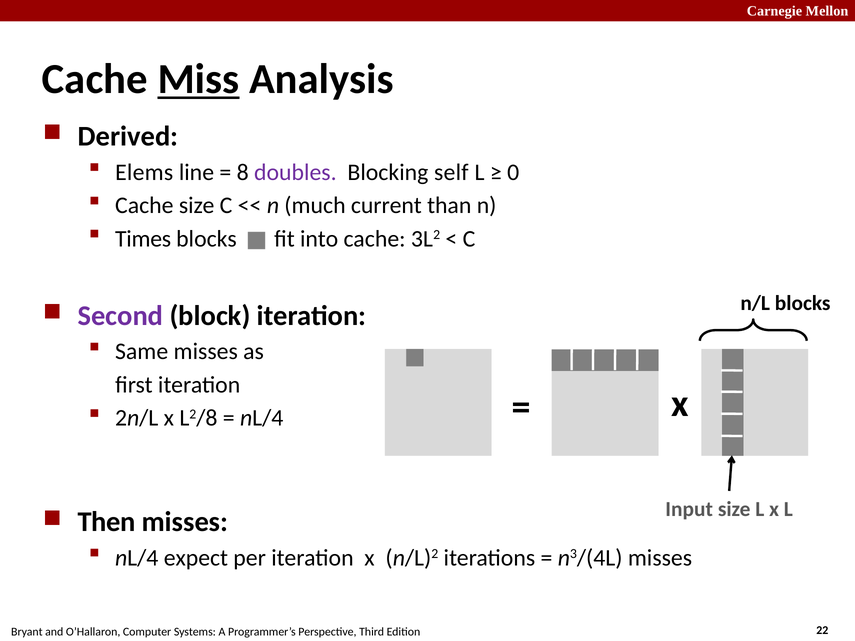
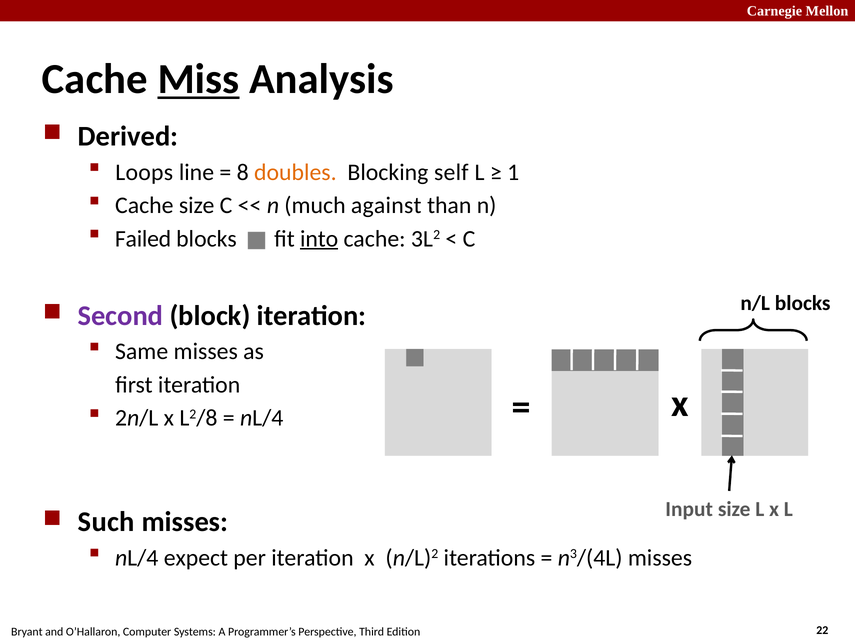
Elems: Elems -> Loops
doubles colour: purple -> orange
0: 0 -> 1
current: current -> against
Times: Times -> Failed
into underline: none -> present
Then: Then -> Such
